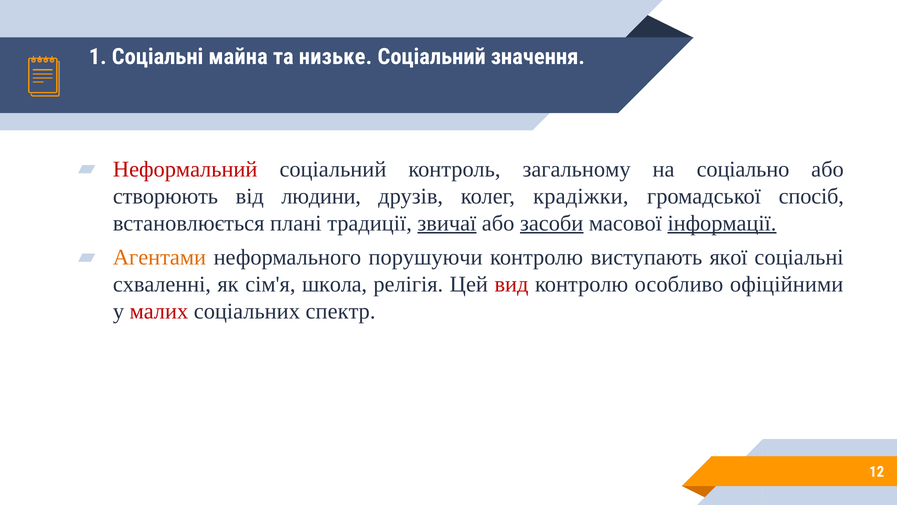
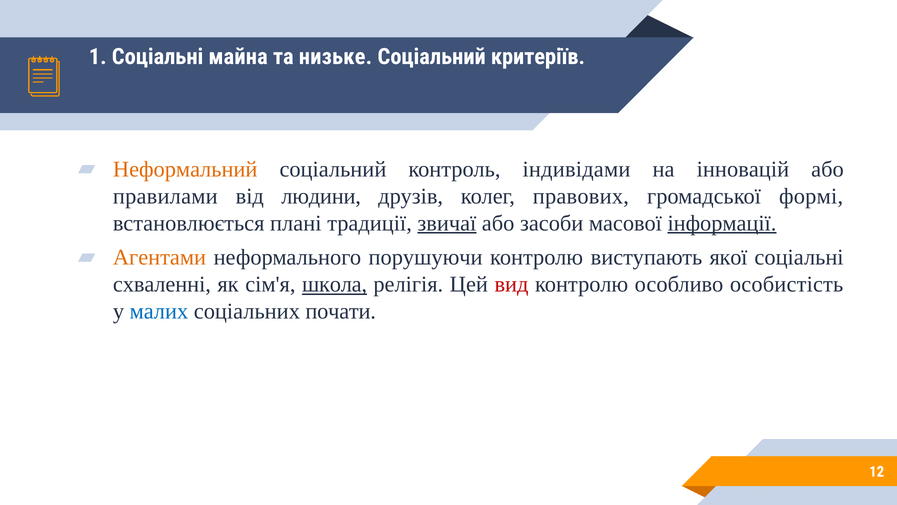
значення: значення -> критеріїв
Неформальний colour: red -> orange
загальному: загальному -> індивідами
соціально: соціально -> інновацій
створюють: створюють -> правилами
крадіжки: крадіжки -> правових
спосіб: спосіб -> формі
засоби underline: present -> none
школа underline: none -> present
офіційними: офіційними -> особистість
малих colour: red -> blue
спектр: спектр -> почати
